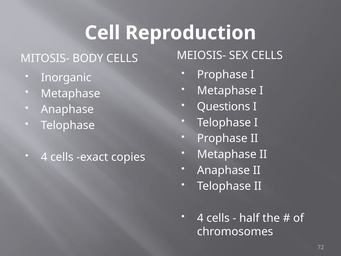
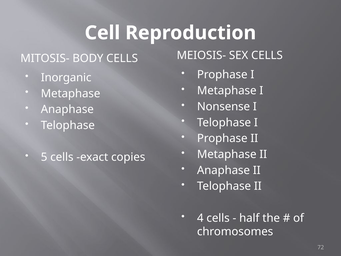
Questions: Questions -> Nonsense
4 at (44, 157): 4 -> 5
